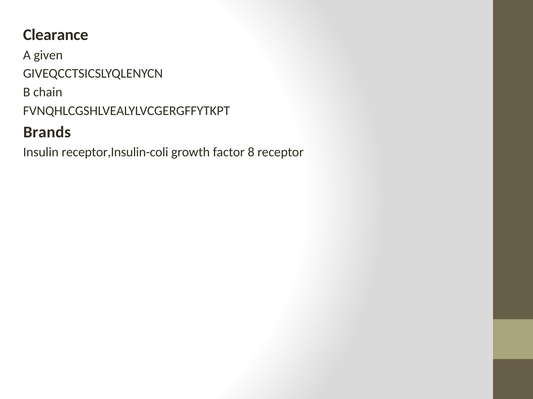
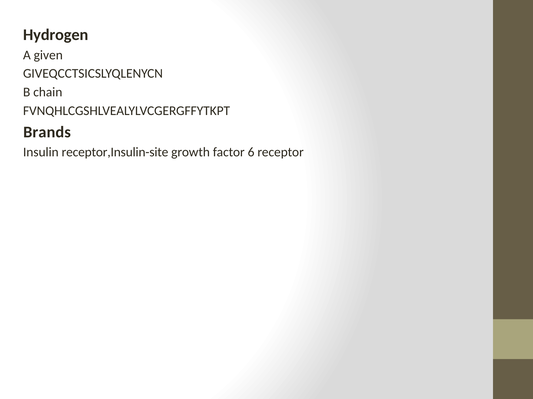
Clearance: Clearance -> Hydrogen
receptor,Insulin-coli: receptor,Insulin-coli -> receptor,Insulin-site
8: 8 -> 6
